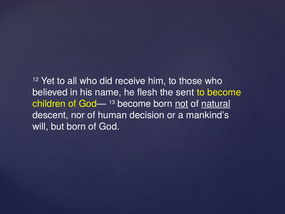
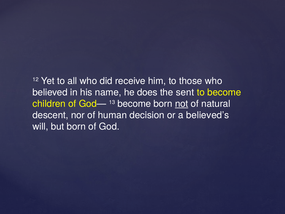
flesh: flesh -> does
natural underline: present -> none
mankind’s: mankind’s -> believed’s
